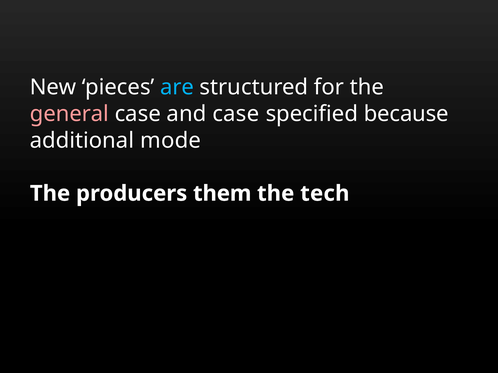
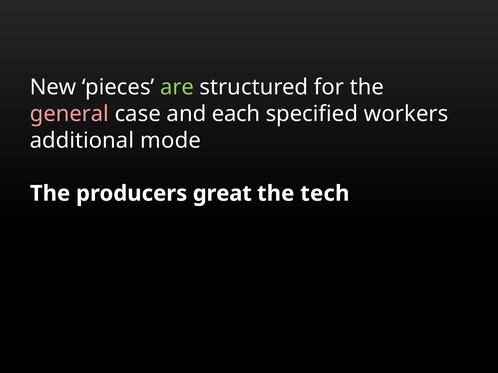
are colour: light blue -> light green
and case: case -> each
because: because -> workers
them: them -> great
